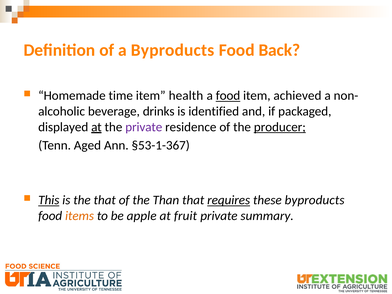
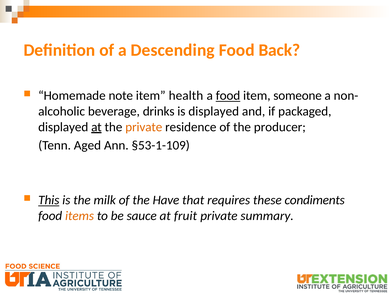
a Byproducts: Byproducts -> Descending
time: time -> note
achieved: achieved -> someone
is identified: identified -> displayed
private at (144, 127) colour: purple -> orange
producer underline: present -> none
§53-1-367: §53-1-367 -> §53-1-109
the that: that -> milk
Than: Than -> Have
requires underline: present -> none
these byproducts: byproducts -> condiments
apple: apple -> sauce
